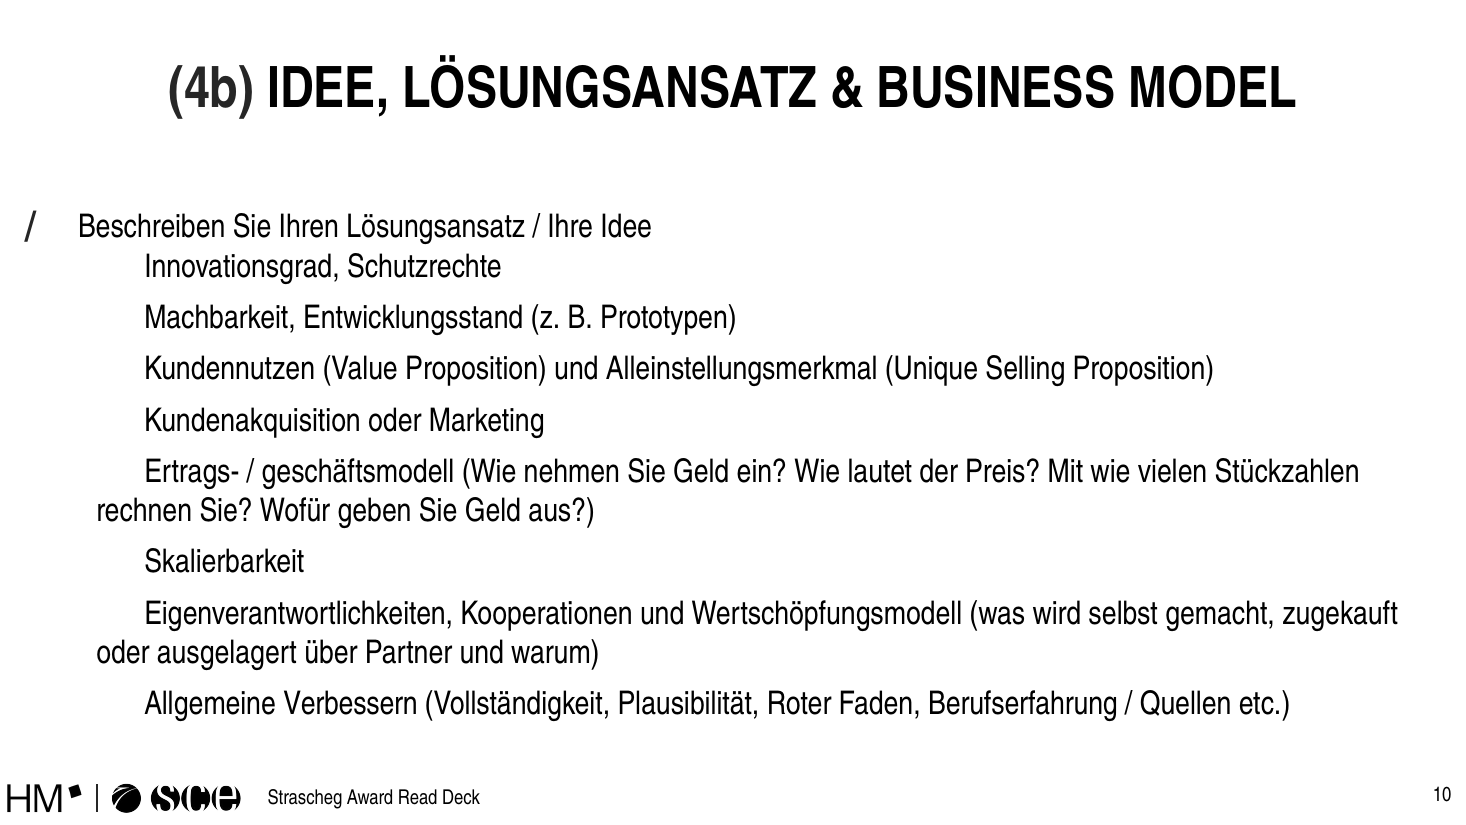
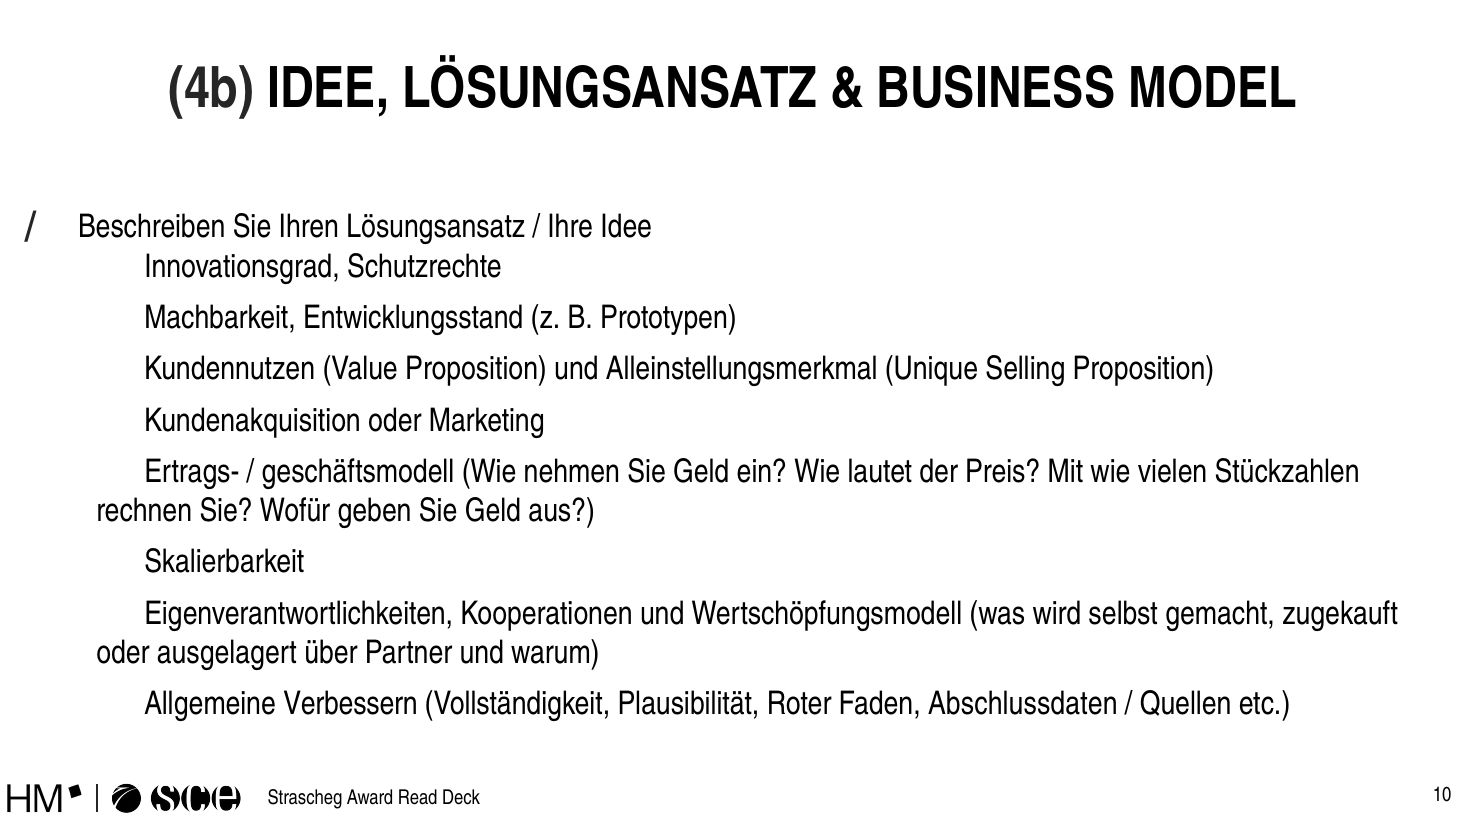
Berufserfahrung: Berufserfahrung -> Abschlussdaten
